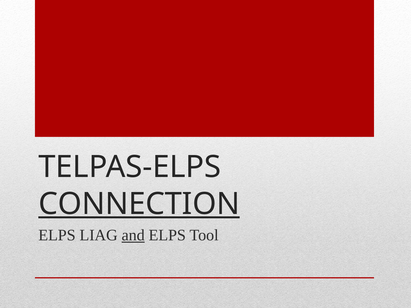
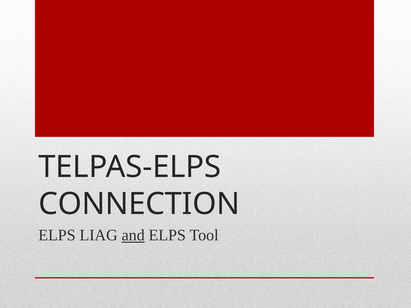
CONNECTION underline: present -> none
